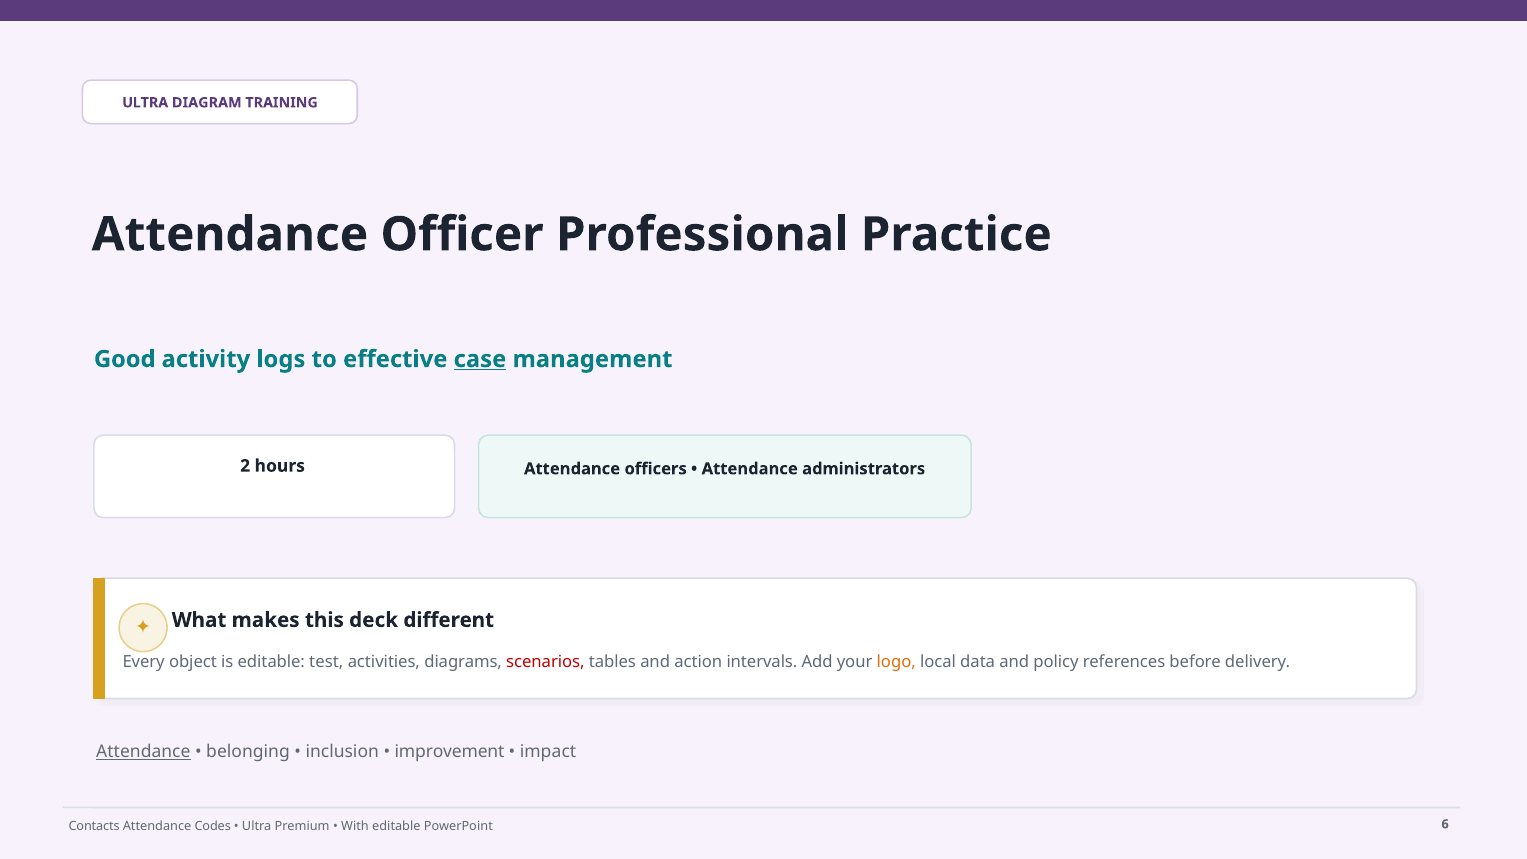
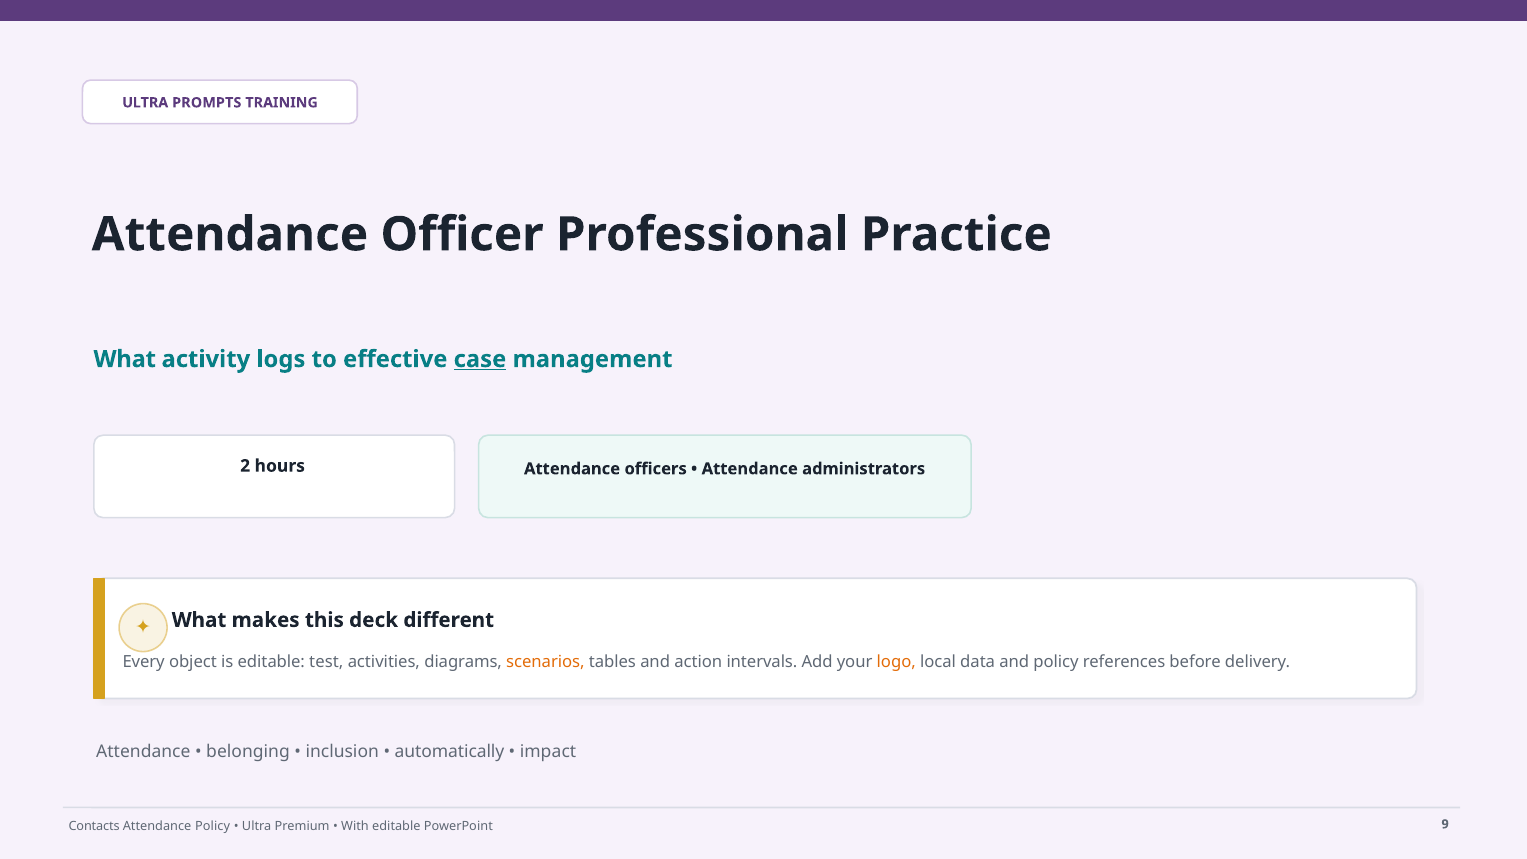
DIAGRAM: DIAGRAM -> PROMPTS
Good at (125, 359): Good -> What
scenarios colour: red -> orange
Attendance at (143, 752) underline: present -> none
improvement: improvement -> automatically
Attendance Codes: Codes -> Policy
6: 6 -> 9
